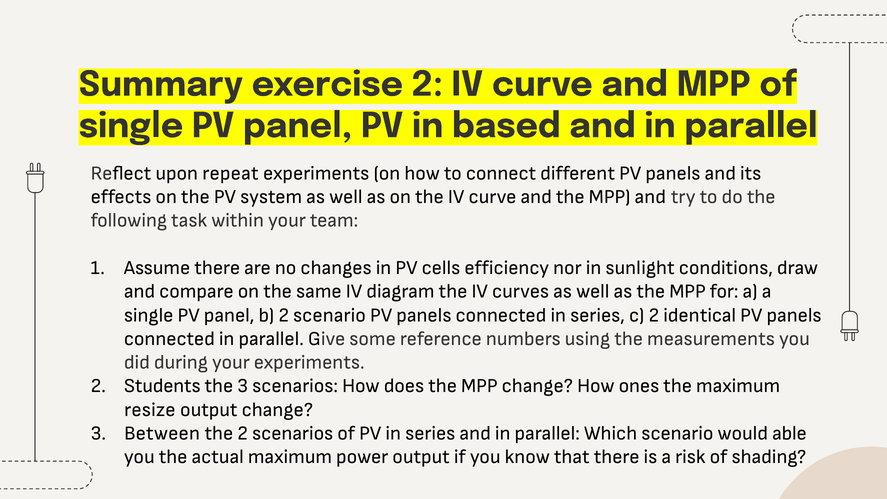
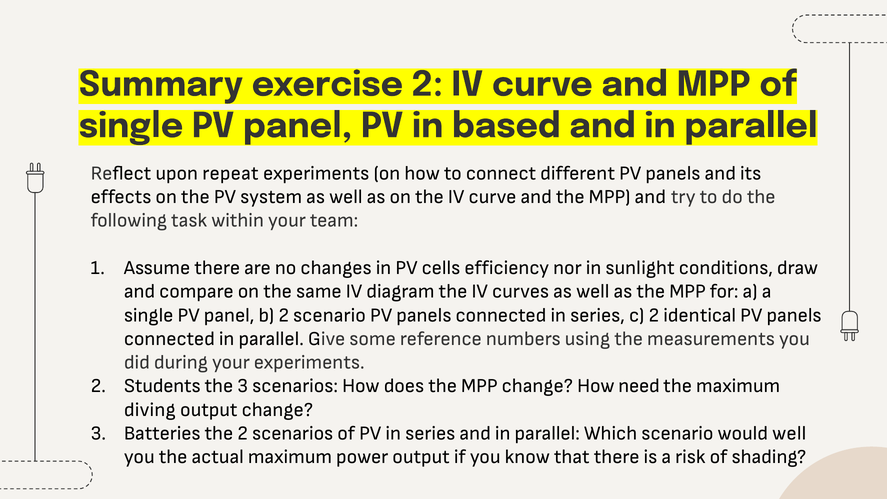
ones: ones -> need
resize: resize -> diving
Between: Between -> Batteries
would able: able -> well
